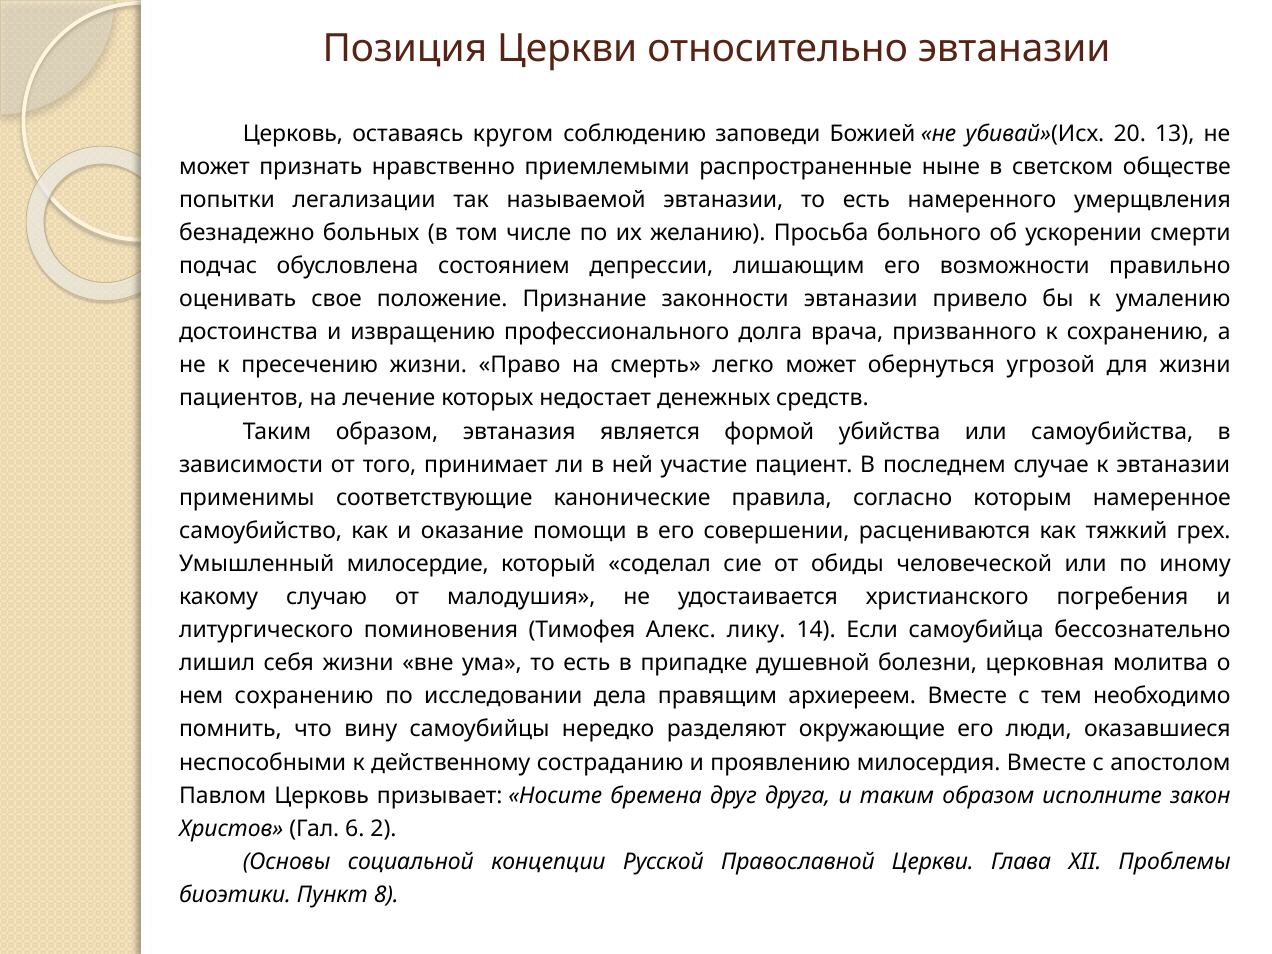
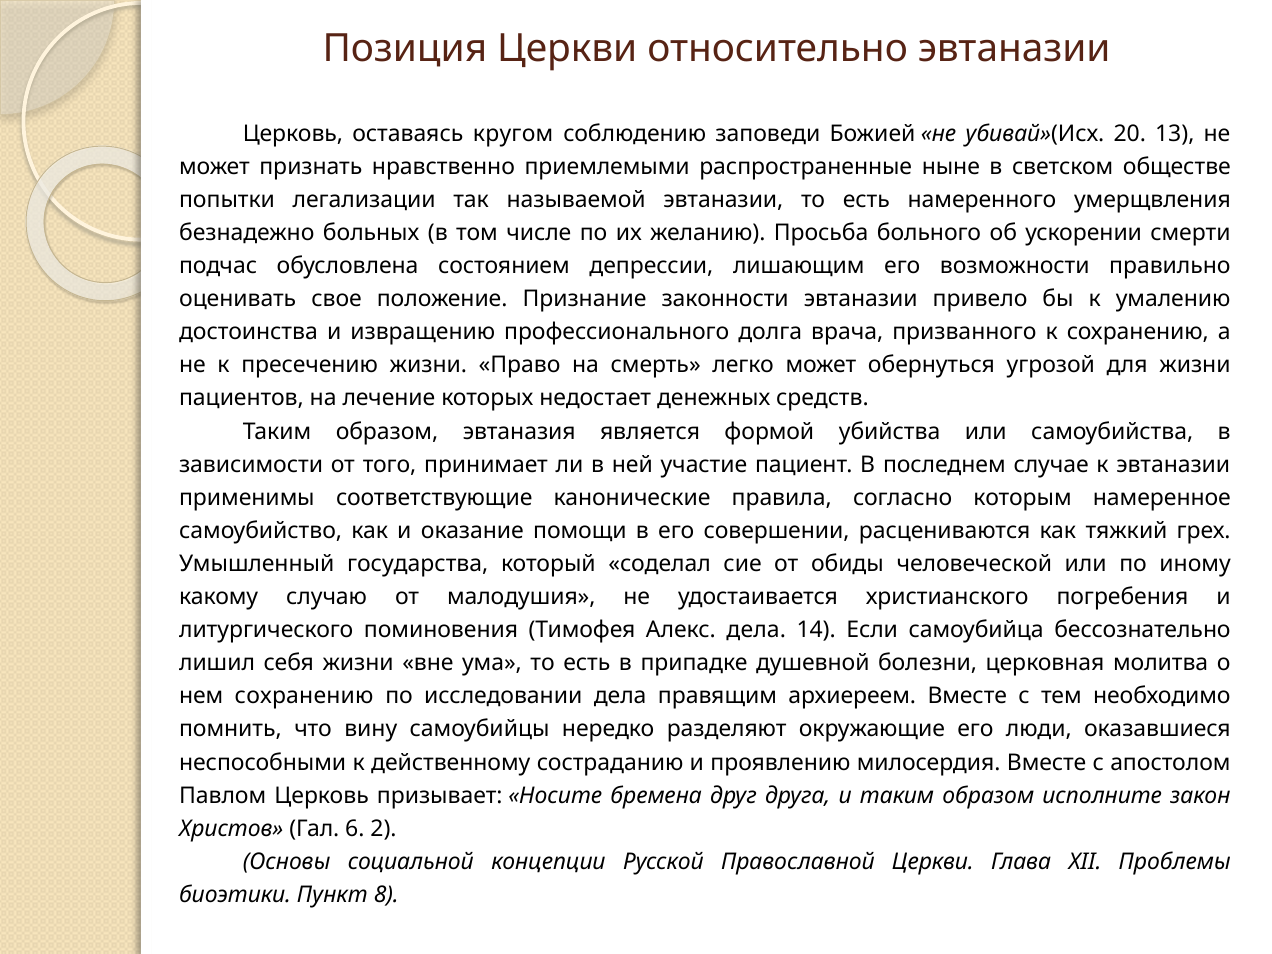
милосердие: милосердие -> государства
Алекс лику: лику -> дела
